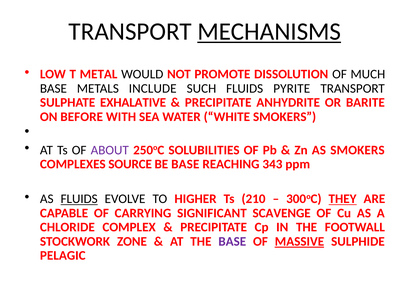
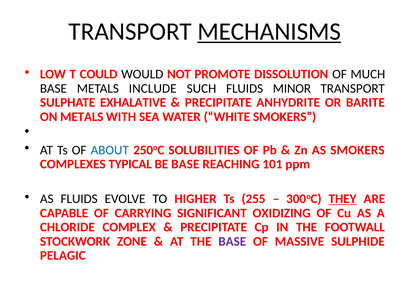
METAL: METAL -> COULD
PYRITE: PYRITE -> MINOR
ON BEFORE: BEFORE -> METALS
ABOUT colour: purple -> blue
SOURCE: SOURCE -> TYPICAL
343: 343 -> 101
FLUIDS at (79, 199) underline: present -> none
210: 210 -> 255
SCAVENGE: SCAVENGE -> OXIDIZING
MASSIVE underline: present -> none
